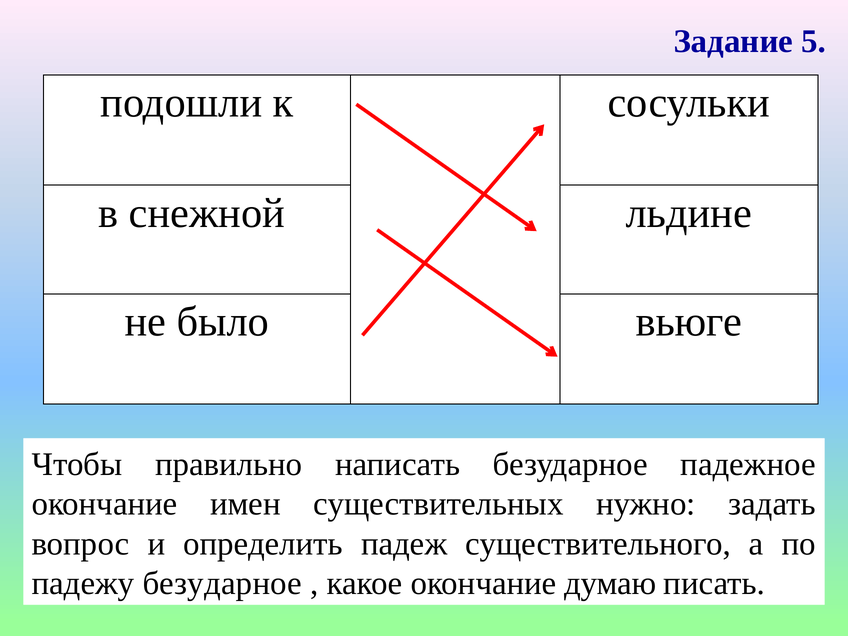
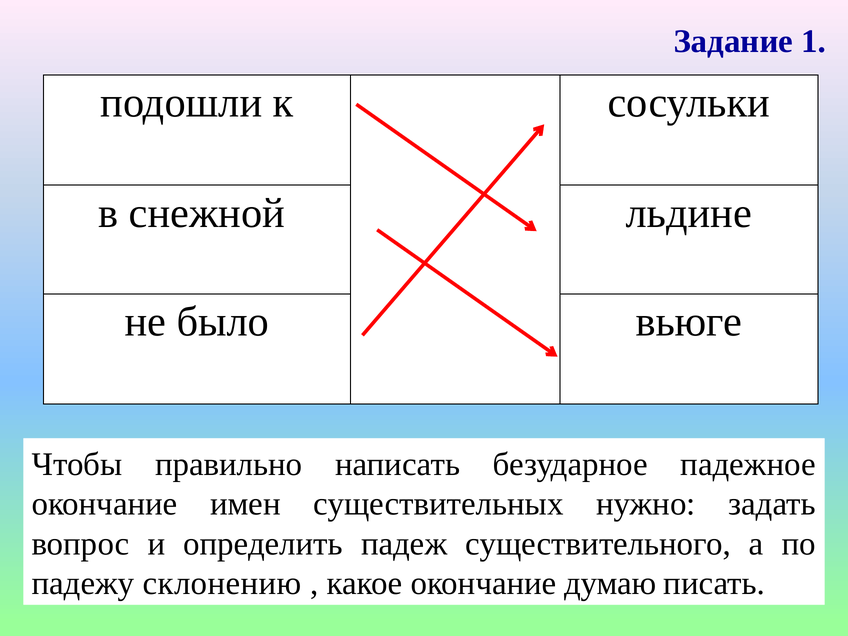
5: 5 -> 1
падежу безударное: безударное -> склонению
